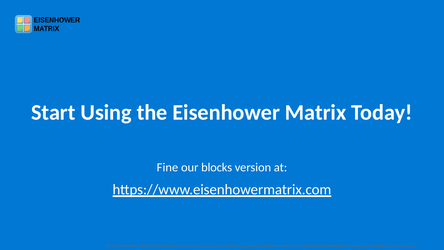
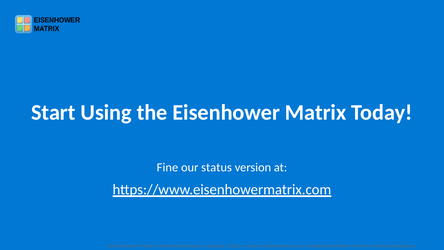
blocks: blocks -> status
